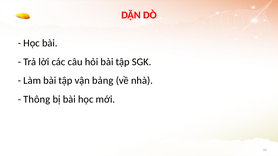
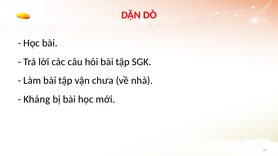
bảng: bảng -> chưa
Thông: Thông -> Kháng
